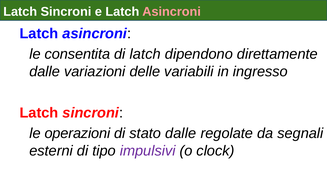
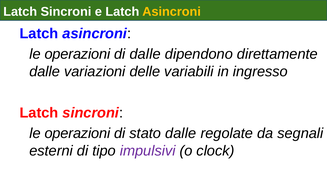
Asincroni at (172, 12) colour: pink -> yellow
consentita at (77, 54): consentita -> operazioni
di latch: latch -> dalle
